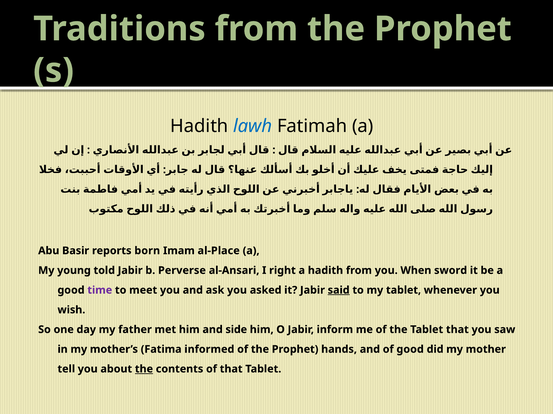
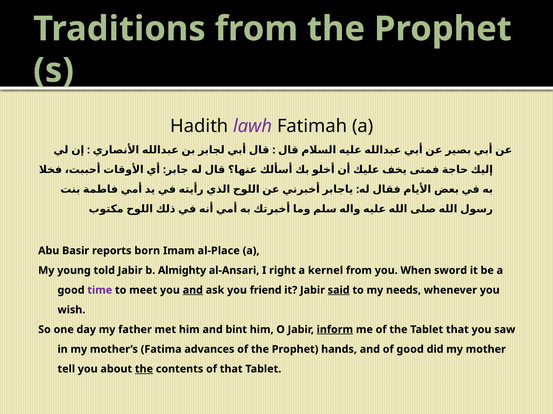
lawh colour: blue -> purple
Perverse: Perverse -> Almighty
a hadith: hadith -> kernel
and at (193, 291) underline: none -> present
asked: asked -> friend
my tablet: tablet -> needs
side: side -> bint
inform underline: none -> present
informed: informed -> advances
